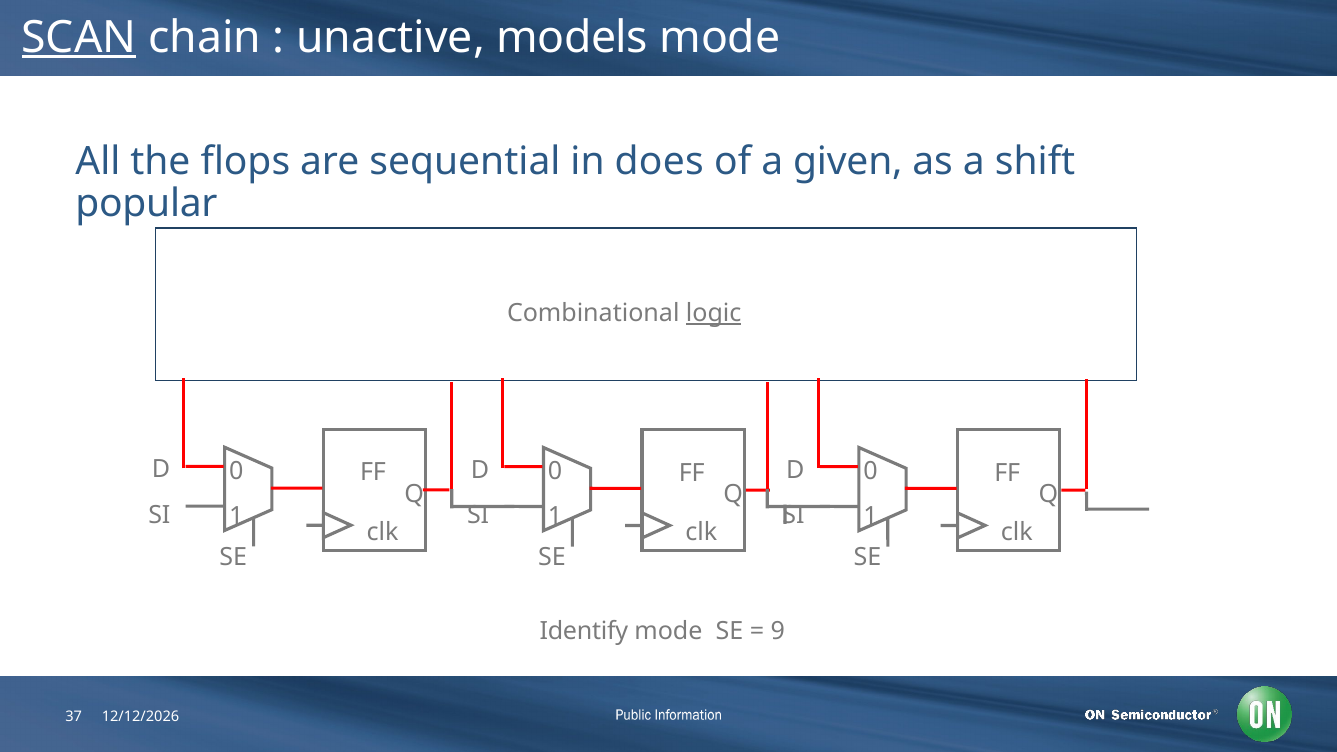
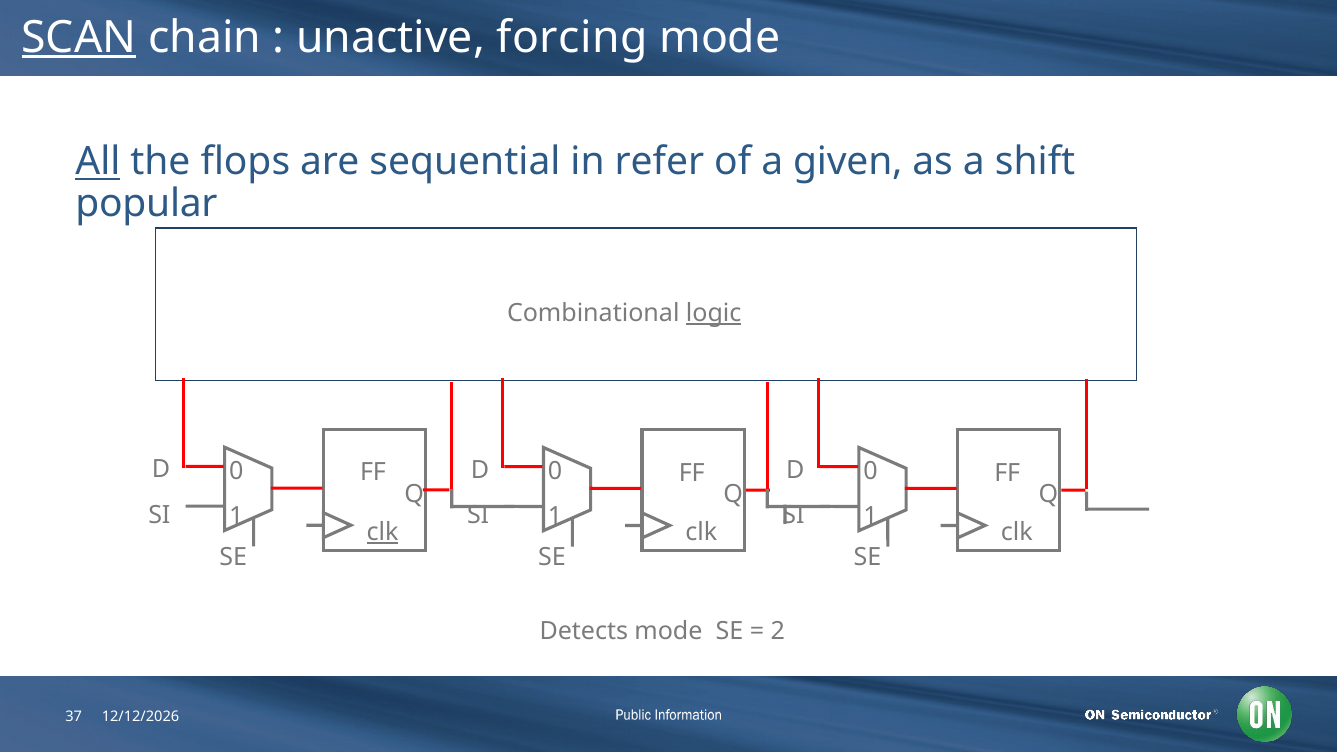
models: models -> forcing
All underline: none -> present
does: does -> refer
clk at (383, 532) underline: none -> present
Identify: Identify -> Detects
9: 9 -> 2
